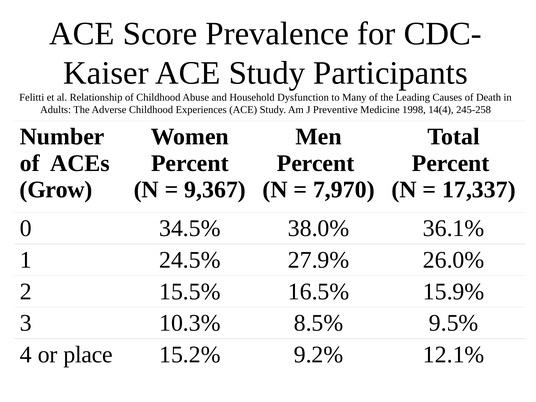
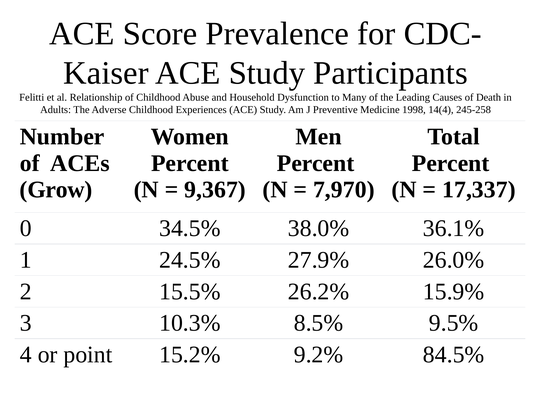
16.5%: 16.5% -> 26.2%
place: place -> point
12.1%: 12.1% -> 84.5%
